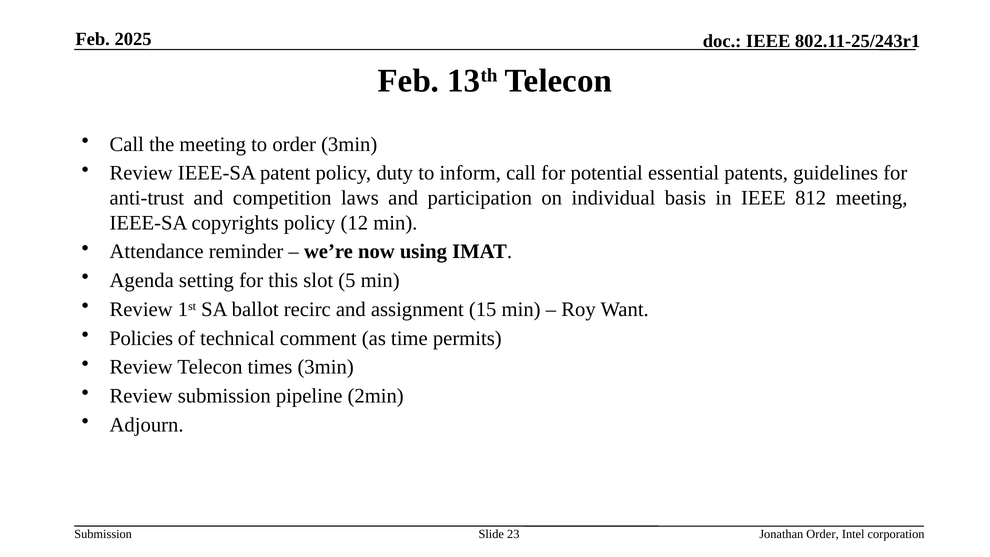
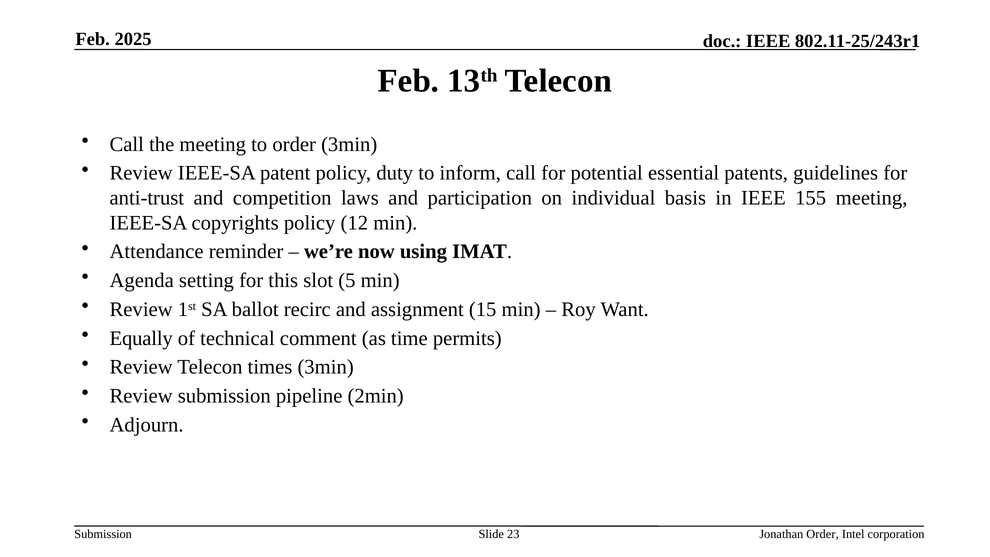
812: 812 -> 155
Policies: Policies -> Equally
